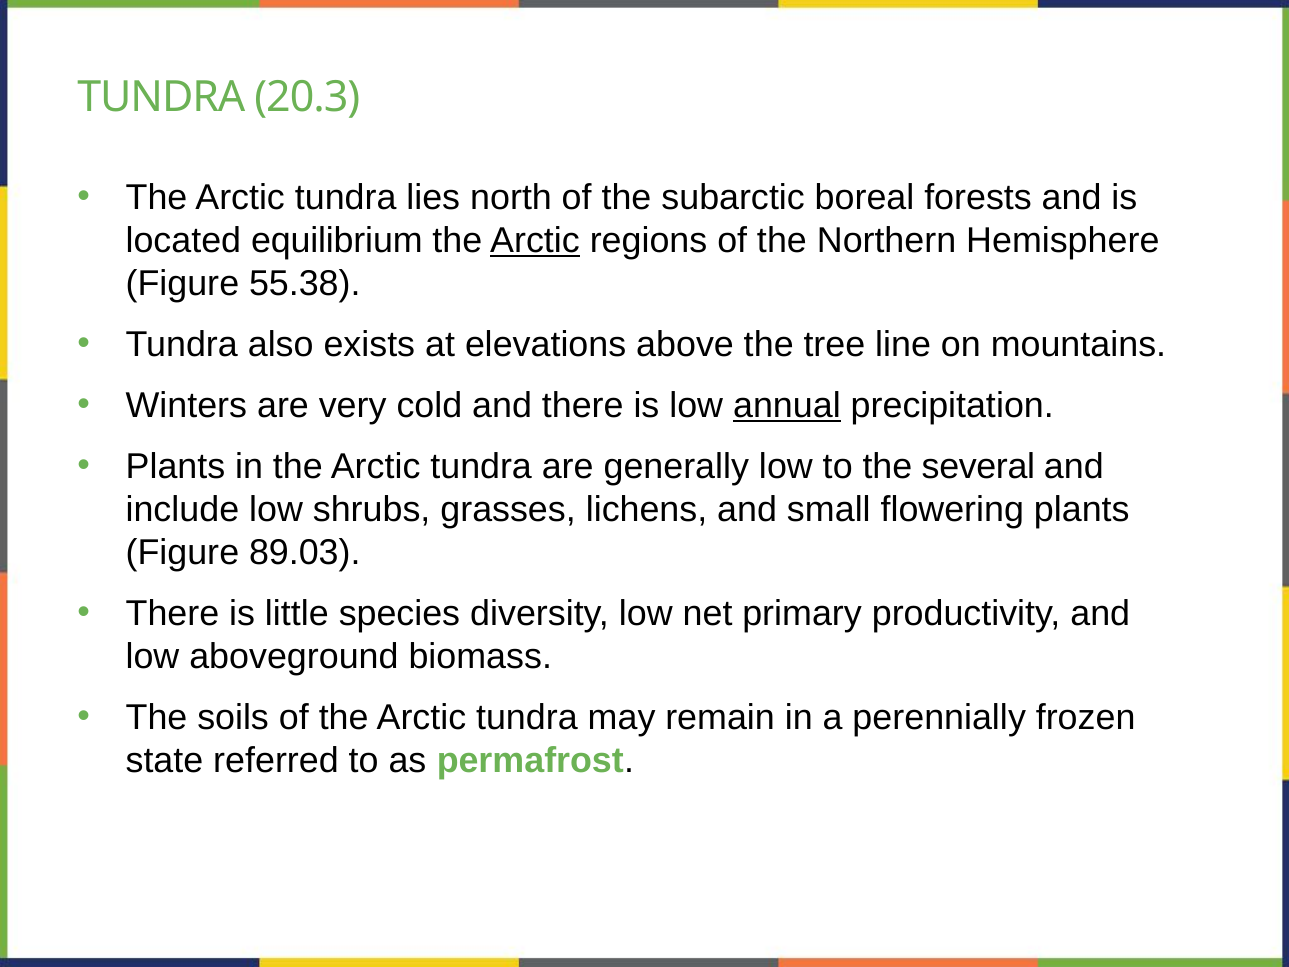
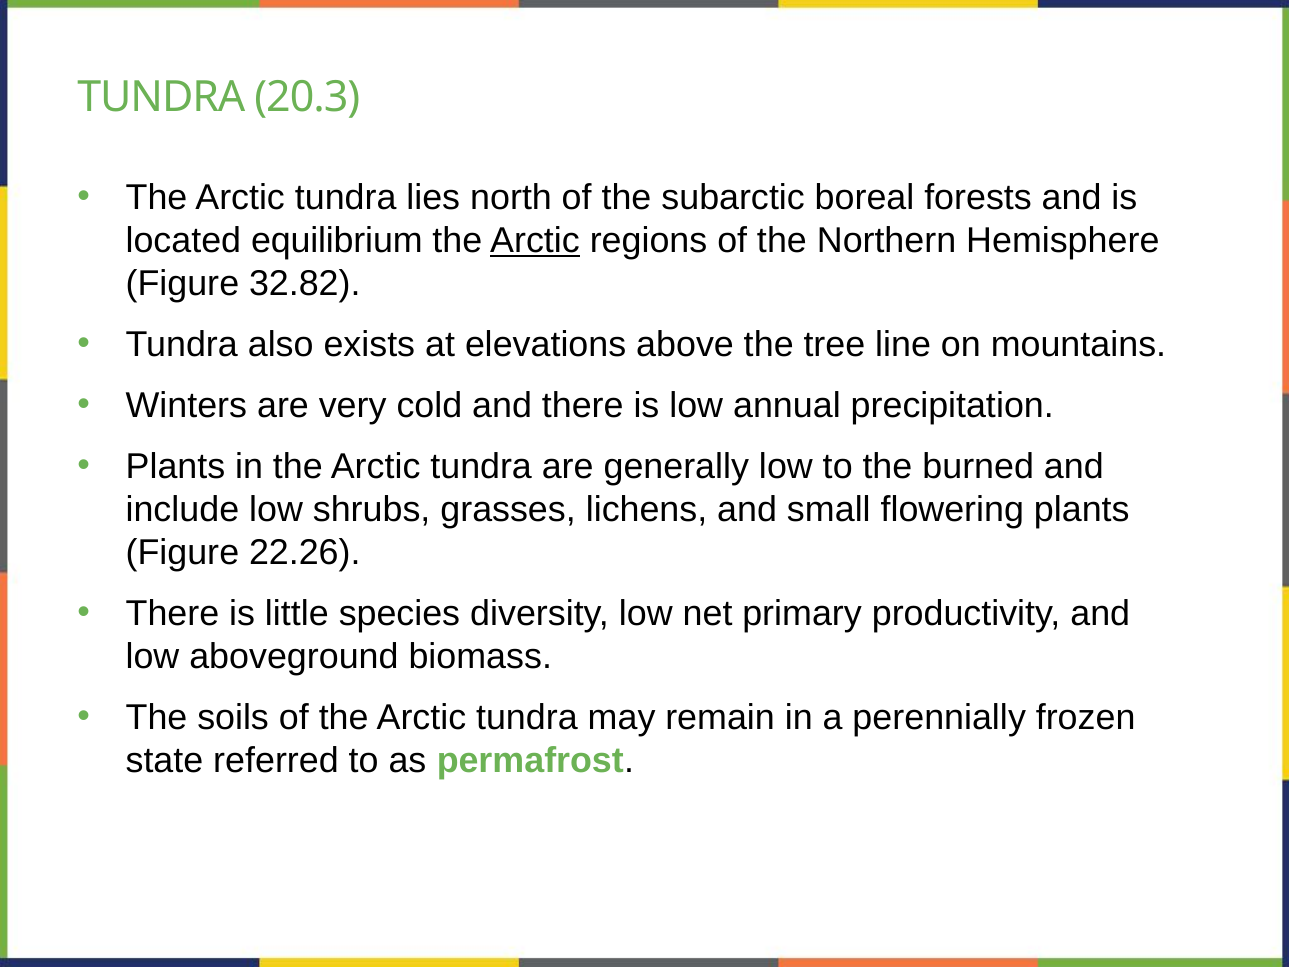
55.38: 55.38 -> 32.82
annual underline: present -> none
several: several -> burned
89.03: 89.03 -> 22.26
